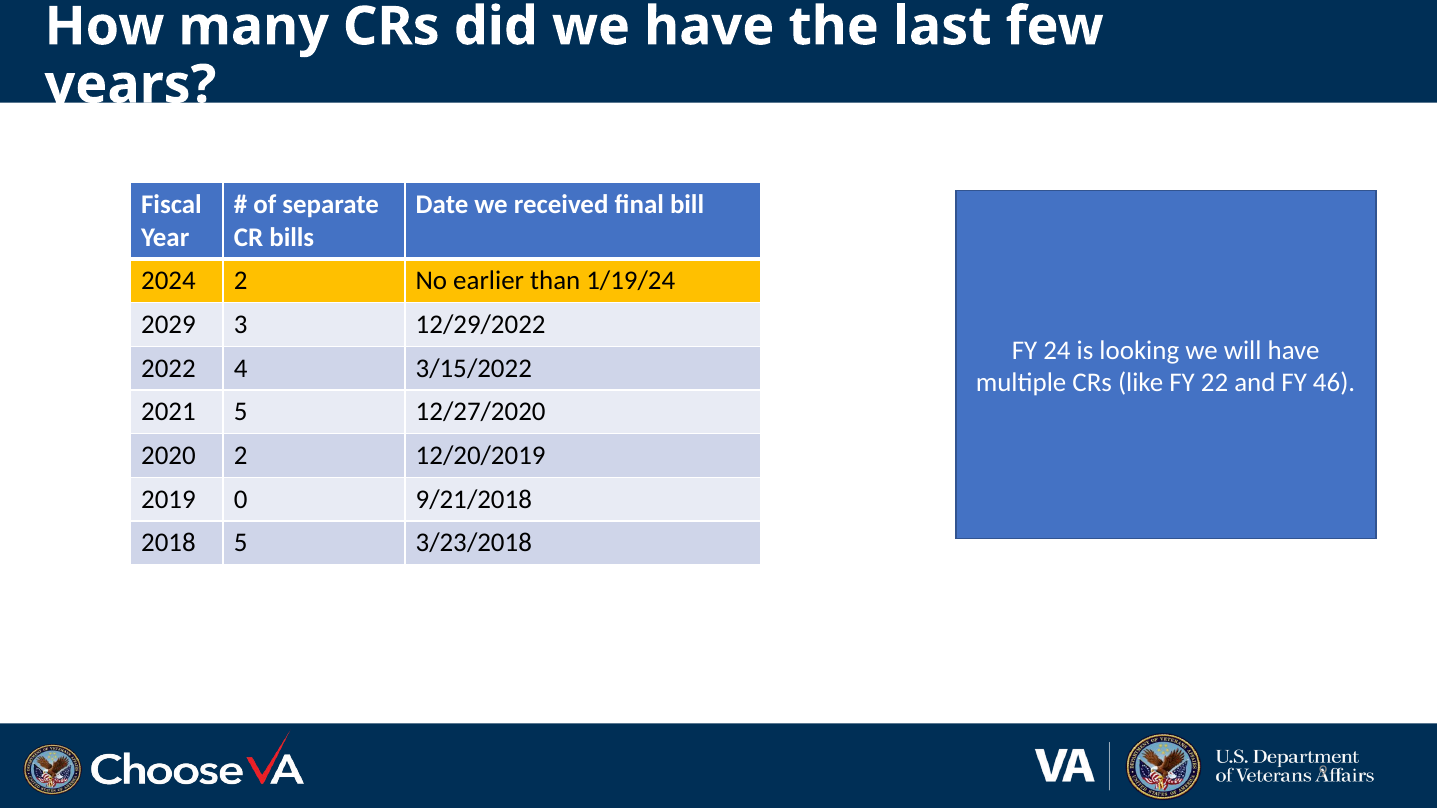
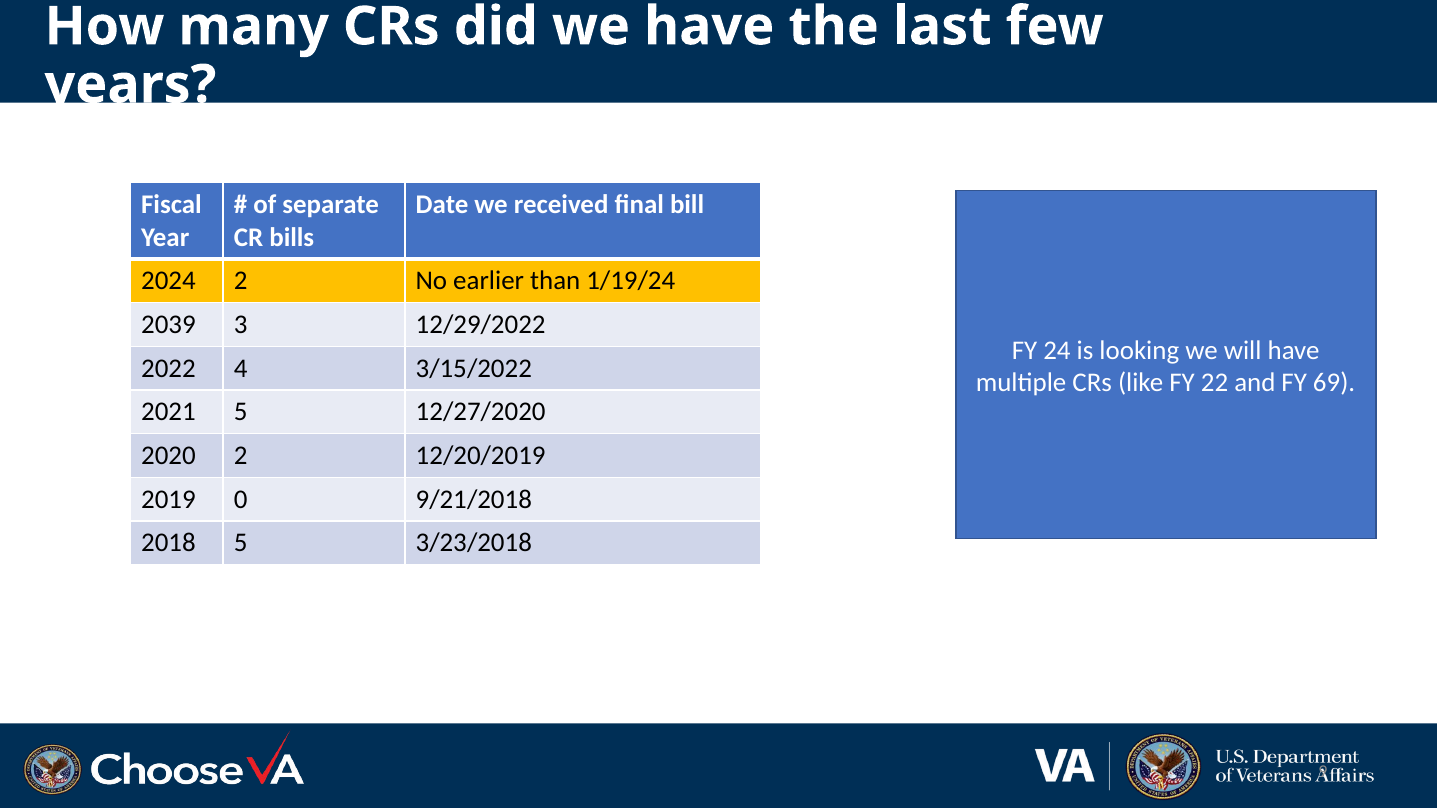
2029: 2029 -> 2039
46: 46 -> 69
